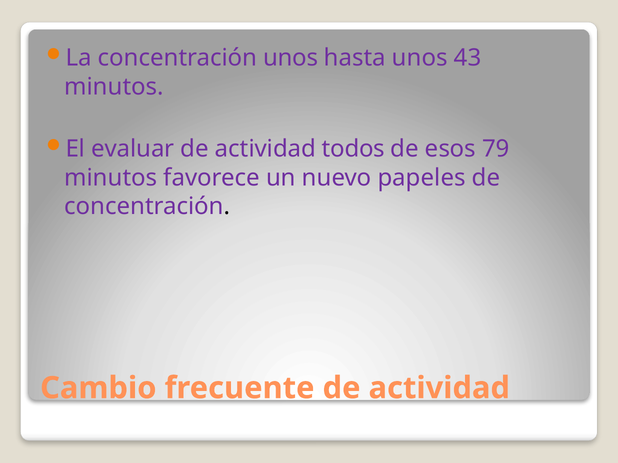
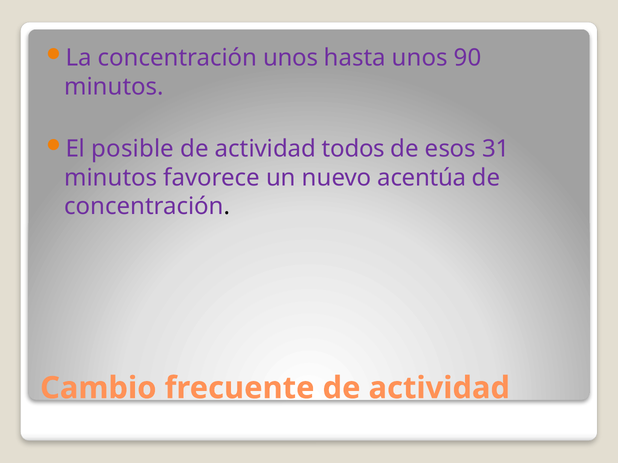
43: 43 -> 90
evaluar: evaluar -> posible
79: 79 -> 31
papeles: papeles -> acentúa
